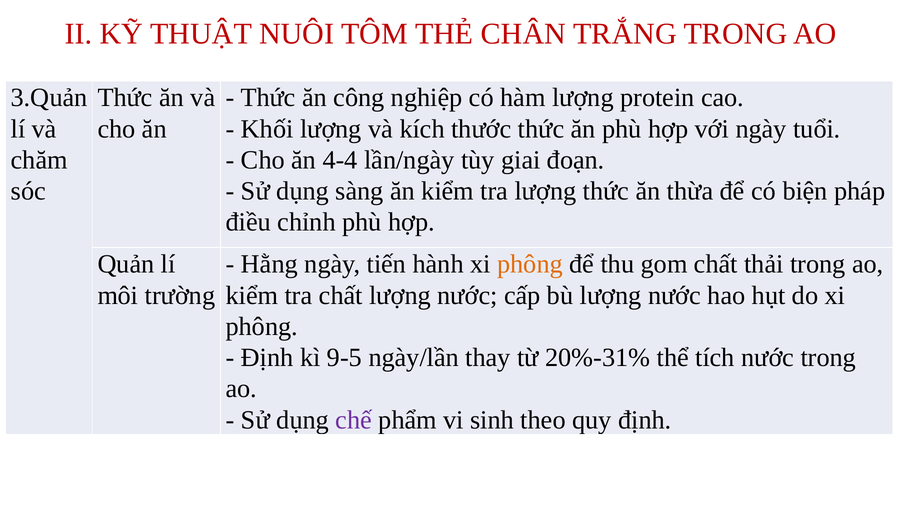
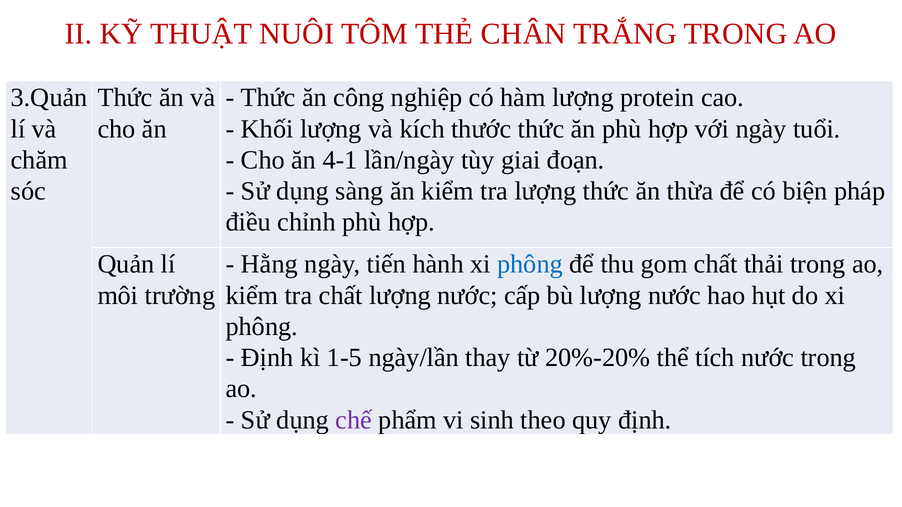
4-4: 4-4 -> 4-1
phông at (530, 264) colour: orange -> blue
9-5: 9-5 -> 1-5
20%-31%: 20%-31% -> 20%-20%
